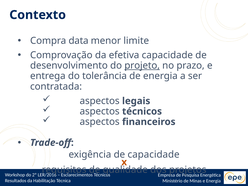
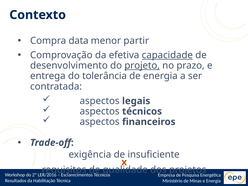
limite: limite -> partir
capacidade at (167, 55) underline: none -> present
de capacidade: capacidade -> insuficiente
